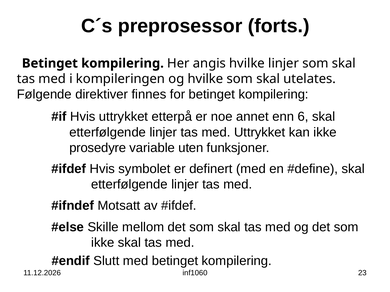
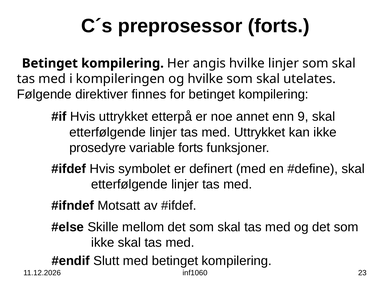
6: 6 -> 9
variable uten: uten -> forts
